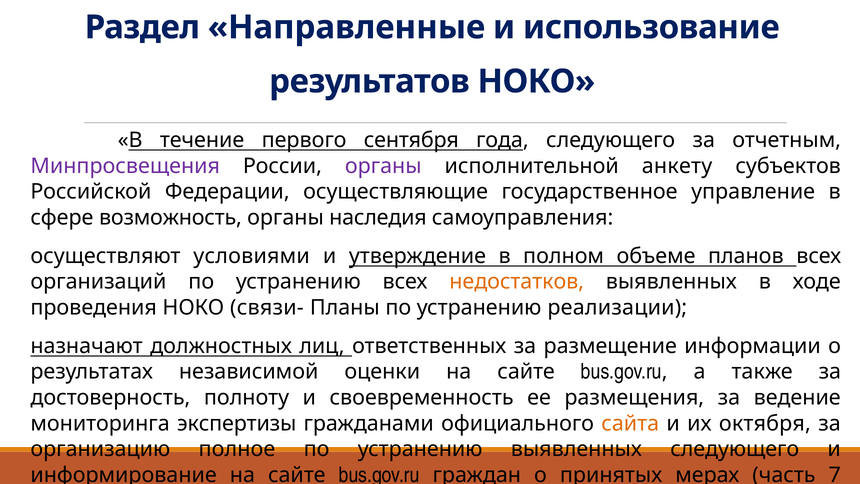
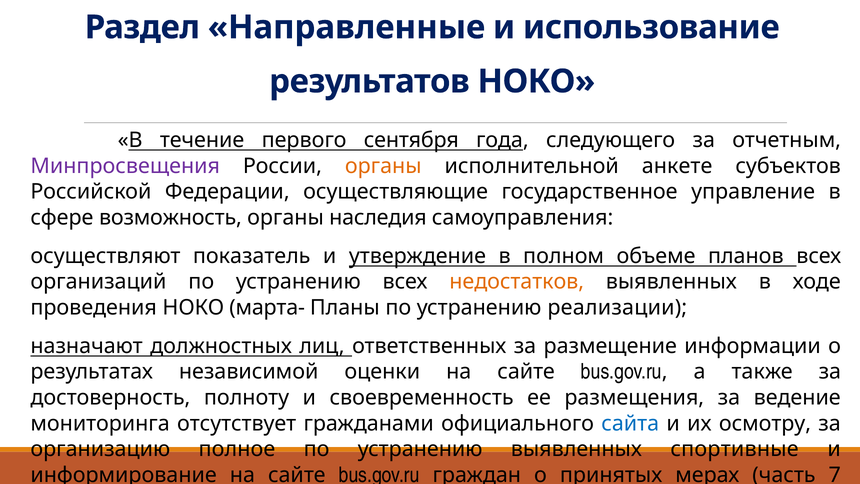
органы at (383, 166) colour: purple -> orange
анкету: анкету -> анкете
условиями: условиями -> показатель
связи-: связи- -> марта-
экспертизы: экспертизы -> отсутствует
сайта colour: orange -> blue
октября: октября -> осмотру
выявленных следующего: следующего -> спортивные
